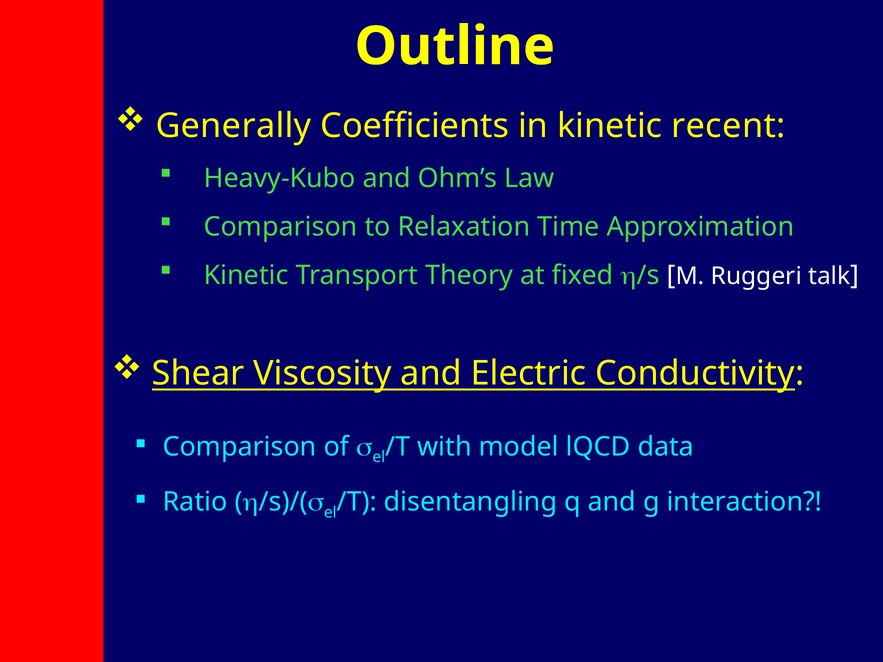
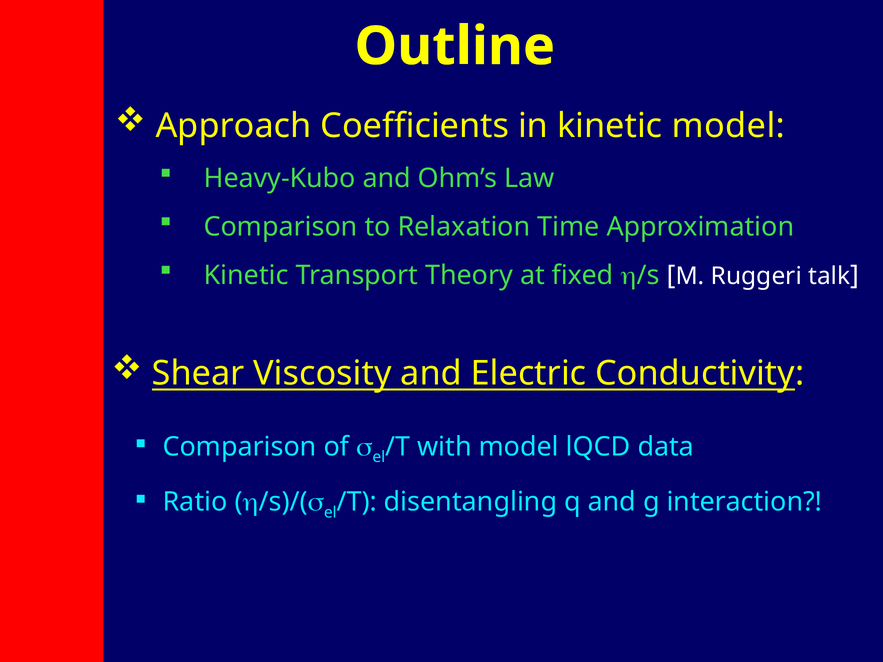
Generally: Generally -> Approach
kinetic recent: recent -> model
